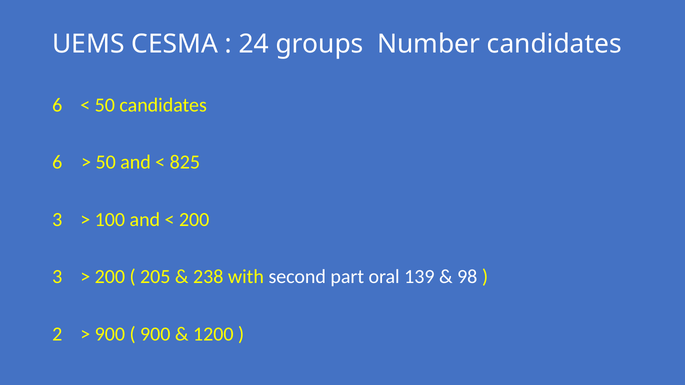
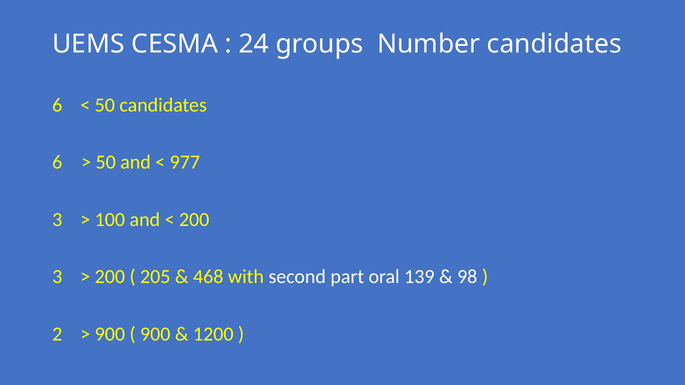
825: 825 -> 977
238: 238 -> 468
